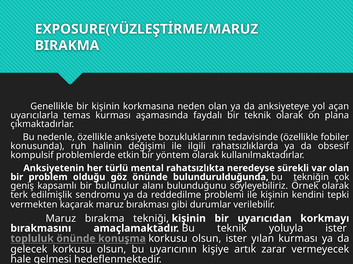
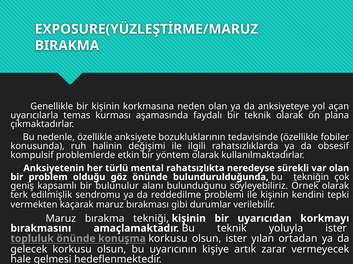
yılan kurması: kurması -> ortadan
